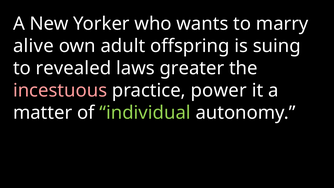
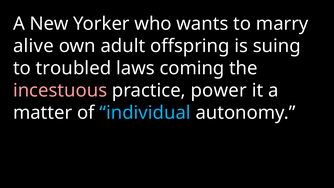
revealed: revealed -> troubled
greater: greater -> coming
individual colour: light green -> light blue
